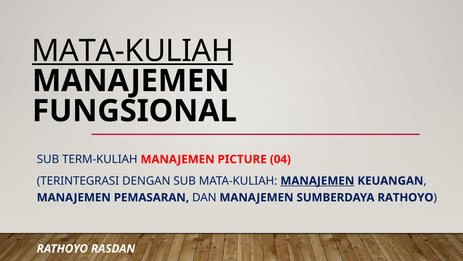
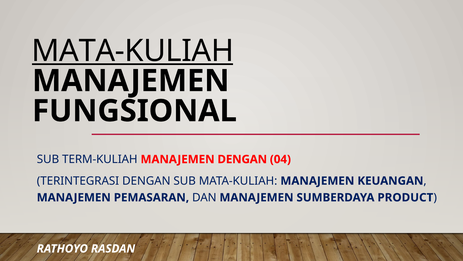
MANAJEMEN PICTURE: PICTURE -> DENGAN
MANAJEMEN at (317, 180) underline: present -> none
SUMBERDAYA RATHOYO: RATHOYO -> PRODUCT
